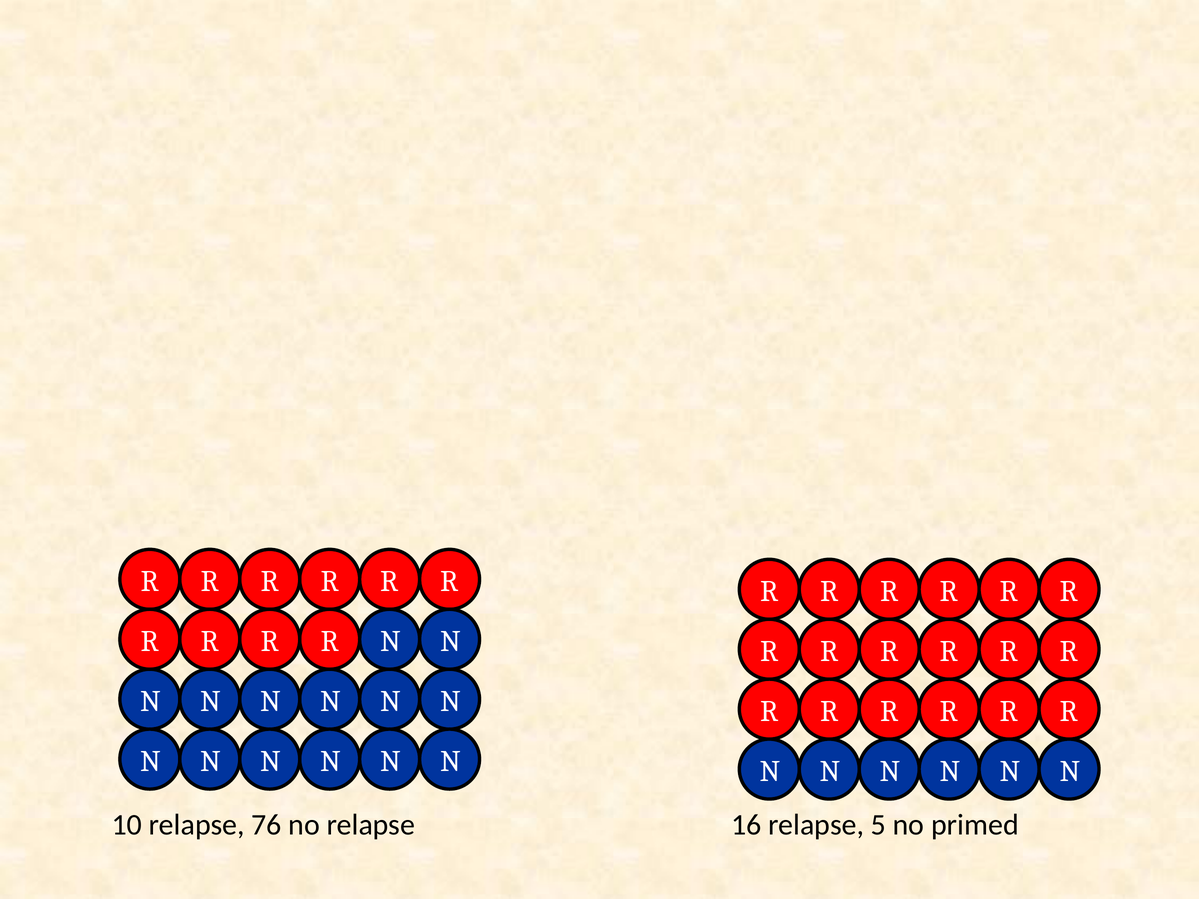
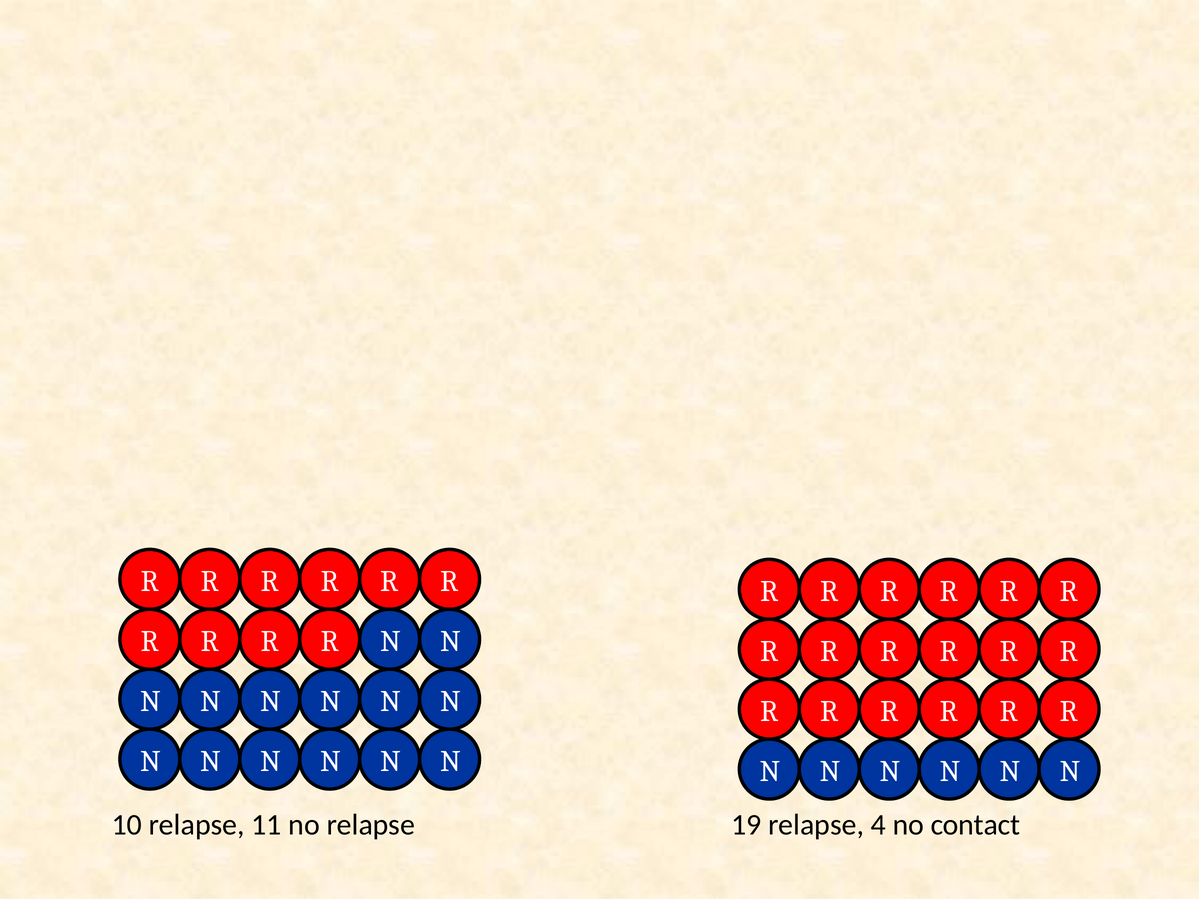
76: 76 -> 11
16: 16 -> 19
5: 5 -> 4
primed: primed -> contact
